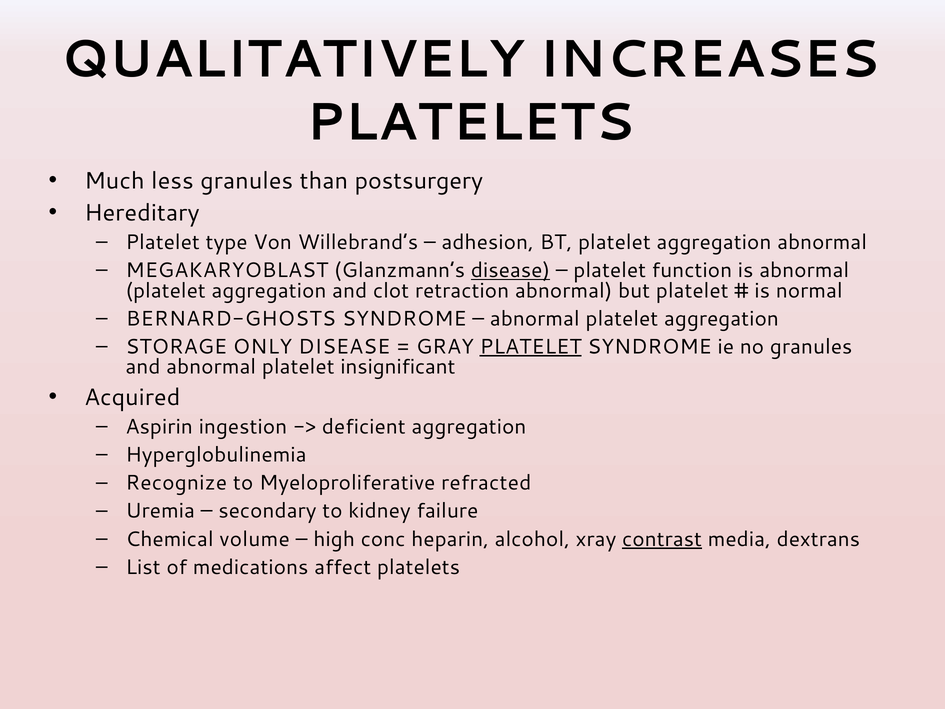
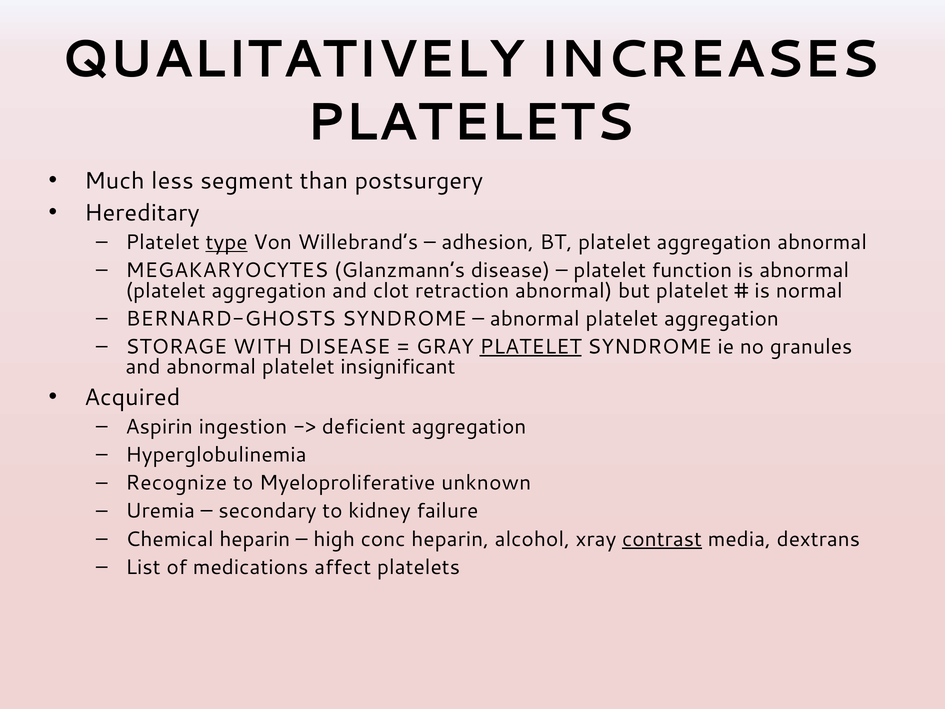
less granules: granules -> segment
type underline: none -> present
MEGAKARYOBLAST: MEGAKARYOBLAST -> MEGAKARYOCYTES
disease at (510, 270) underline: present -> none
ONLY: ONLY -> WITH
refracted: refracted -> unknown
Chemical volume: volume -> heparin
